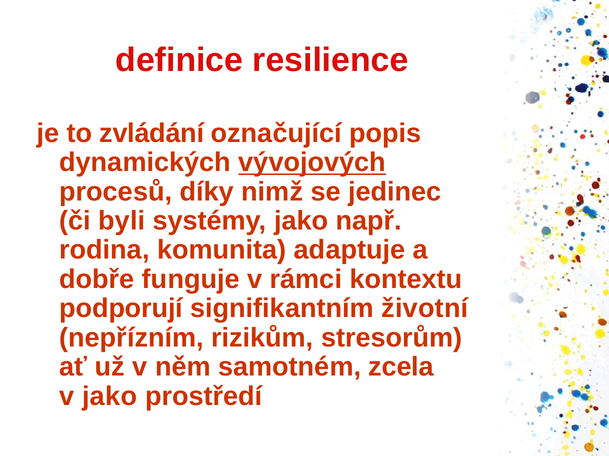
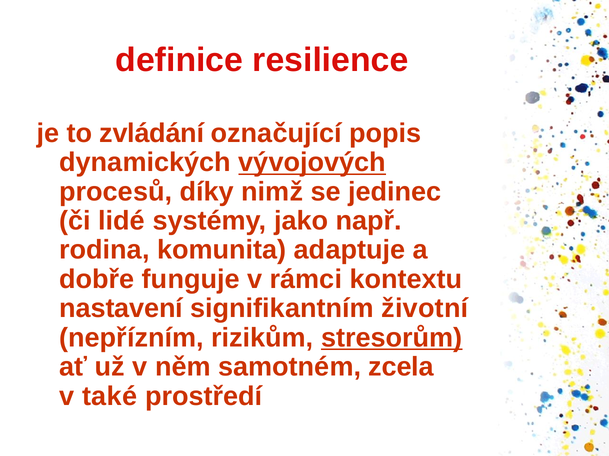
byli: byli -> lidé
podporují: podporují -> nastavení
stresorům underline: none -> present
v jako: jako -> také
